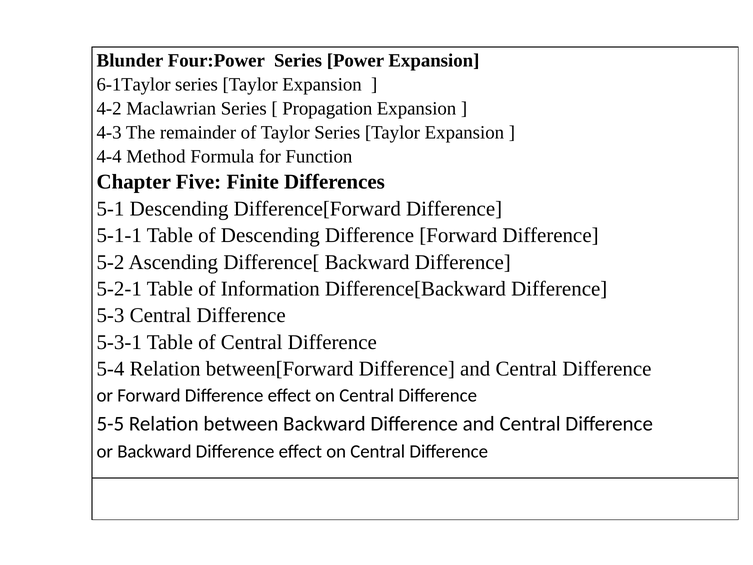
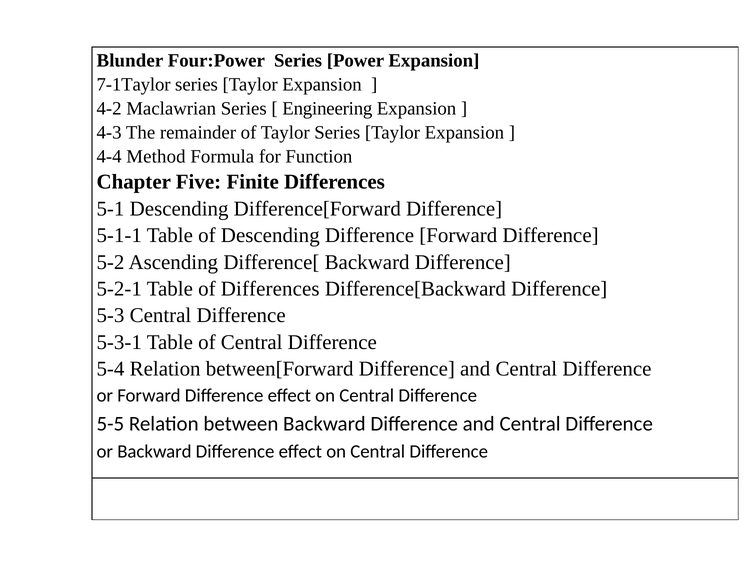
6-1Taylor: 6-1Taylor -> 7-1Taylor
Propagation: Propagation -> Engineering
of Information: Information -> Differences
